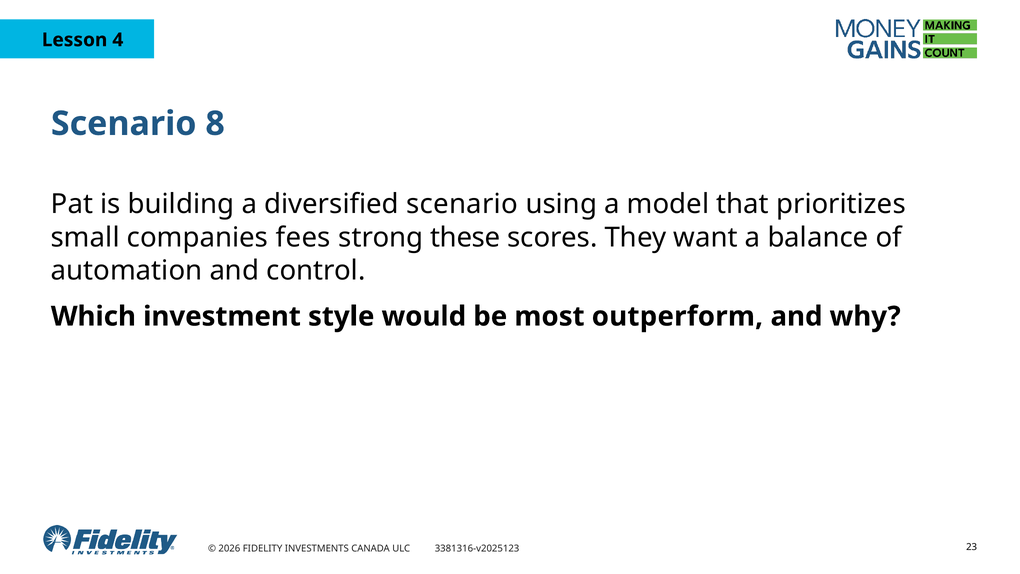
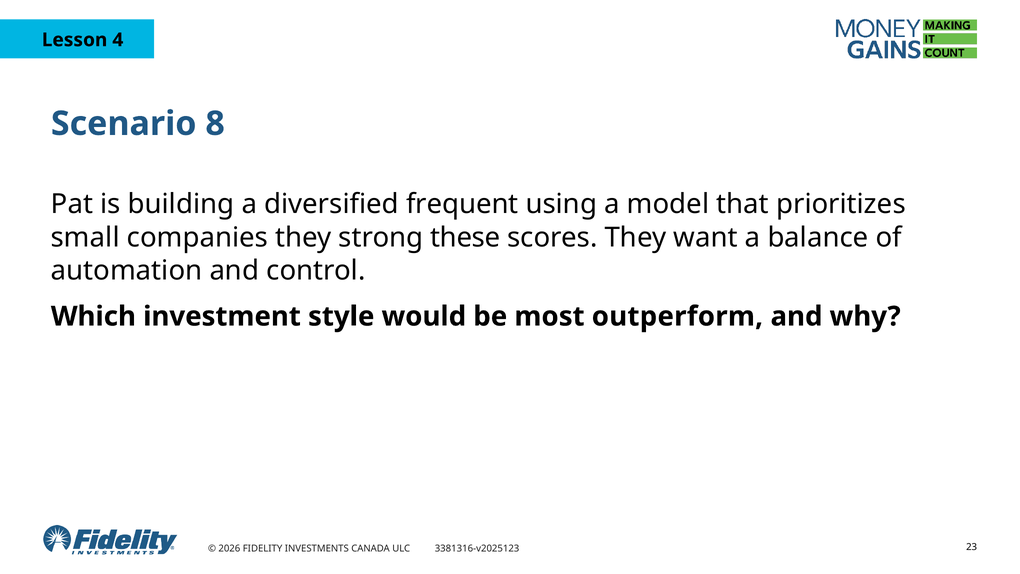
diversified scenario: scenario -> frequent
companies fees: fees -> they
